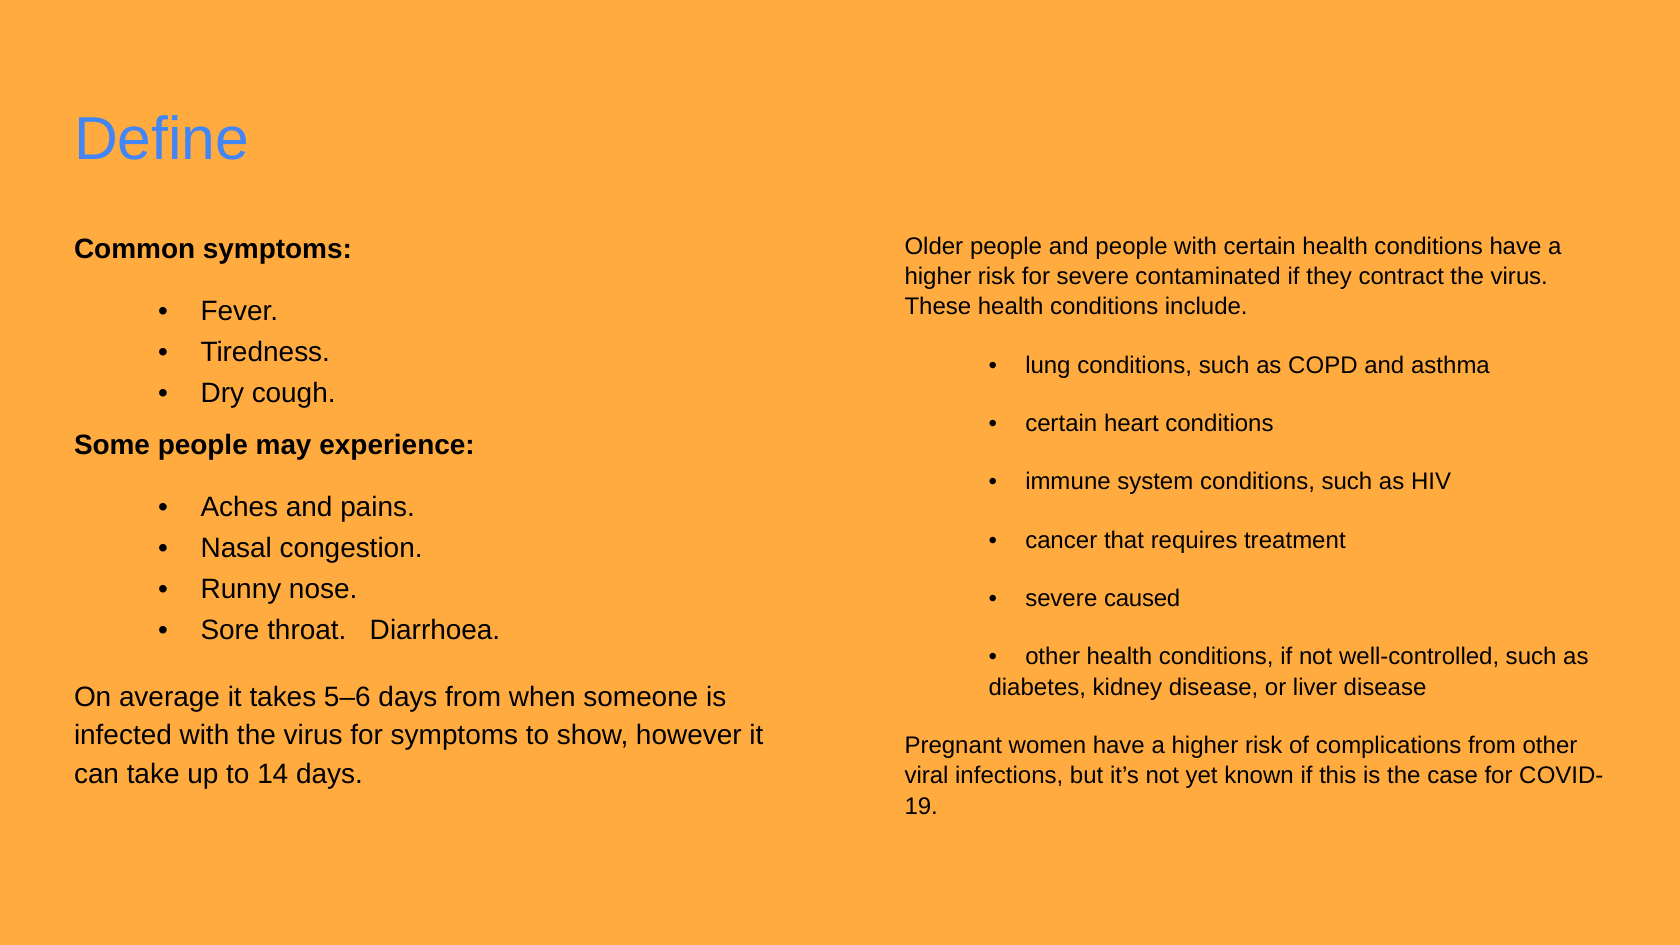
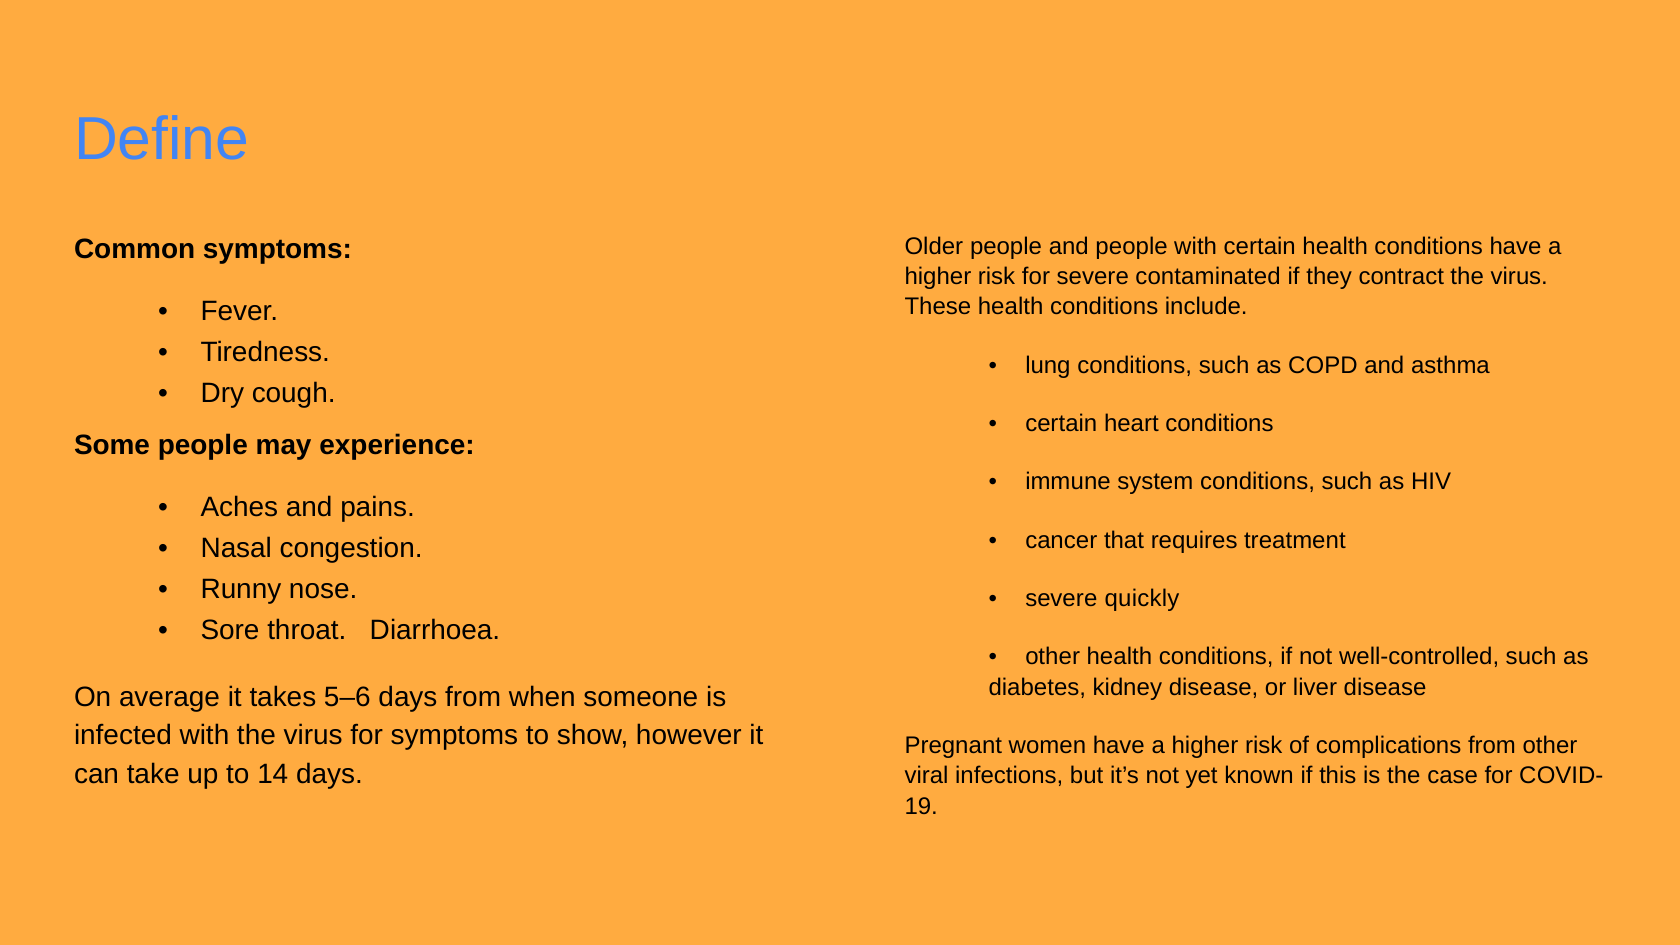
caused: caused -> quickly
